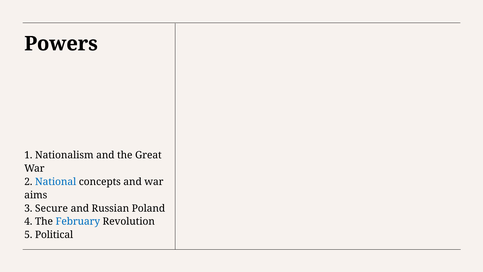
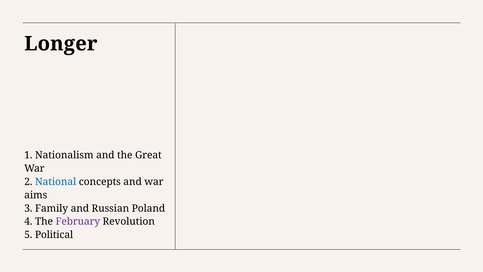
Powers: Powers -> Longer
Secure: Secure -> Family
February colour: blue -> purple
